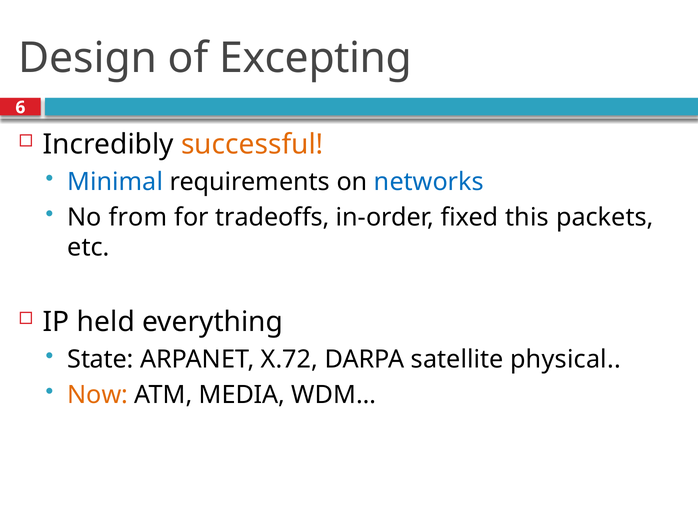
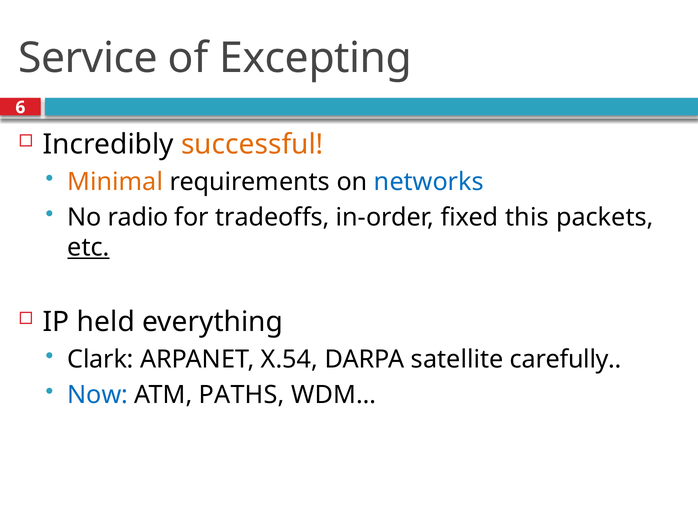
Design: Design -> Service
Minimal colour: blue -> orange
from: from -> radio
etc underline: none -> present
State: State -> Clark
X.72: X.72 -> X.54
physical: physical -> carefully
Now colour: orange -> blue
MEDIA: MEDIA -> PATHS
